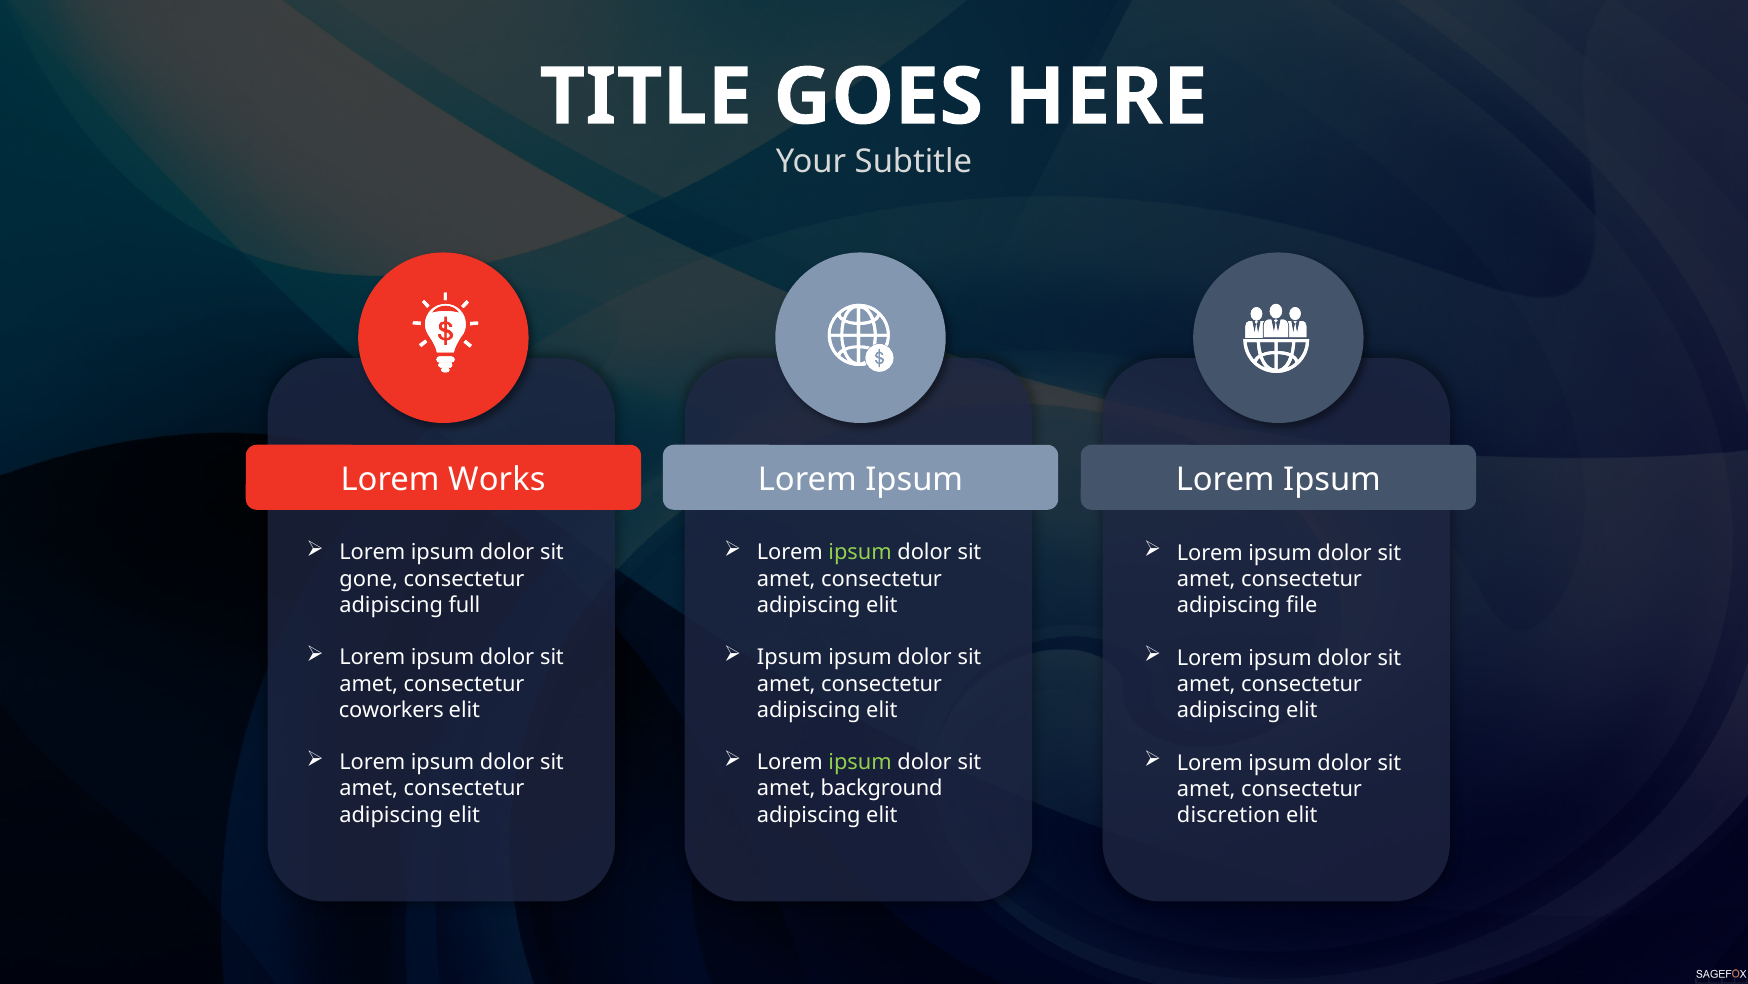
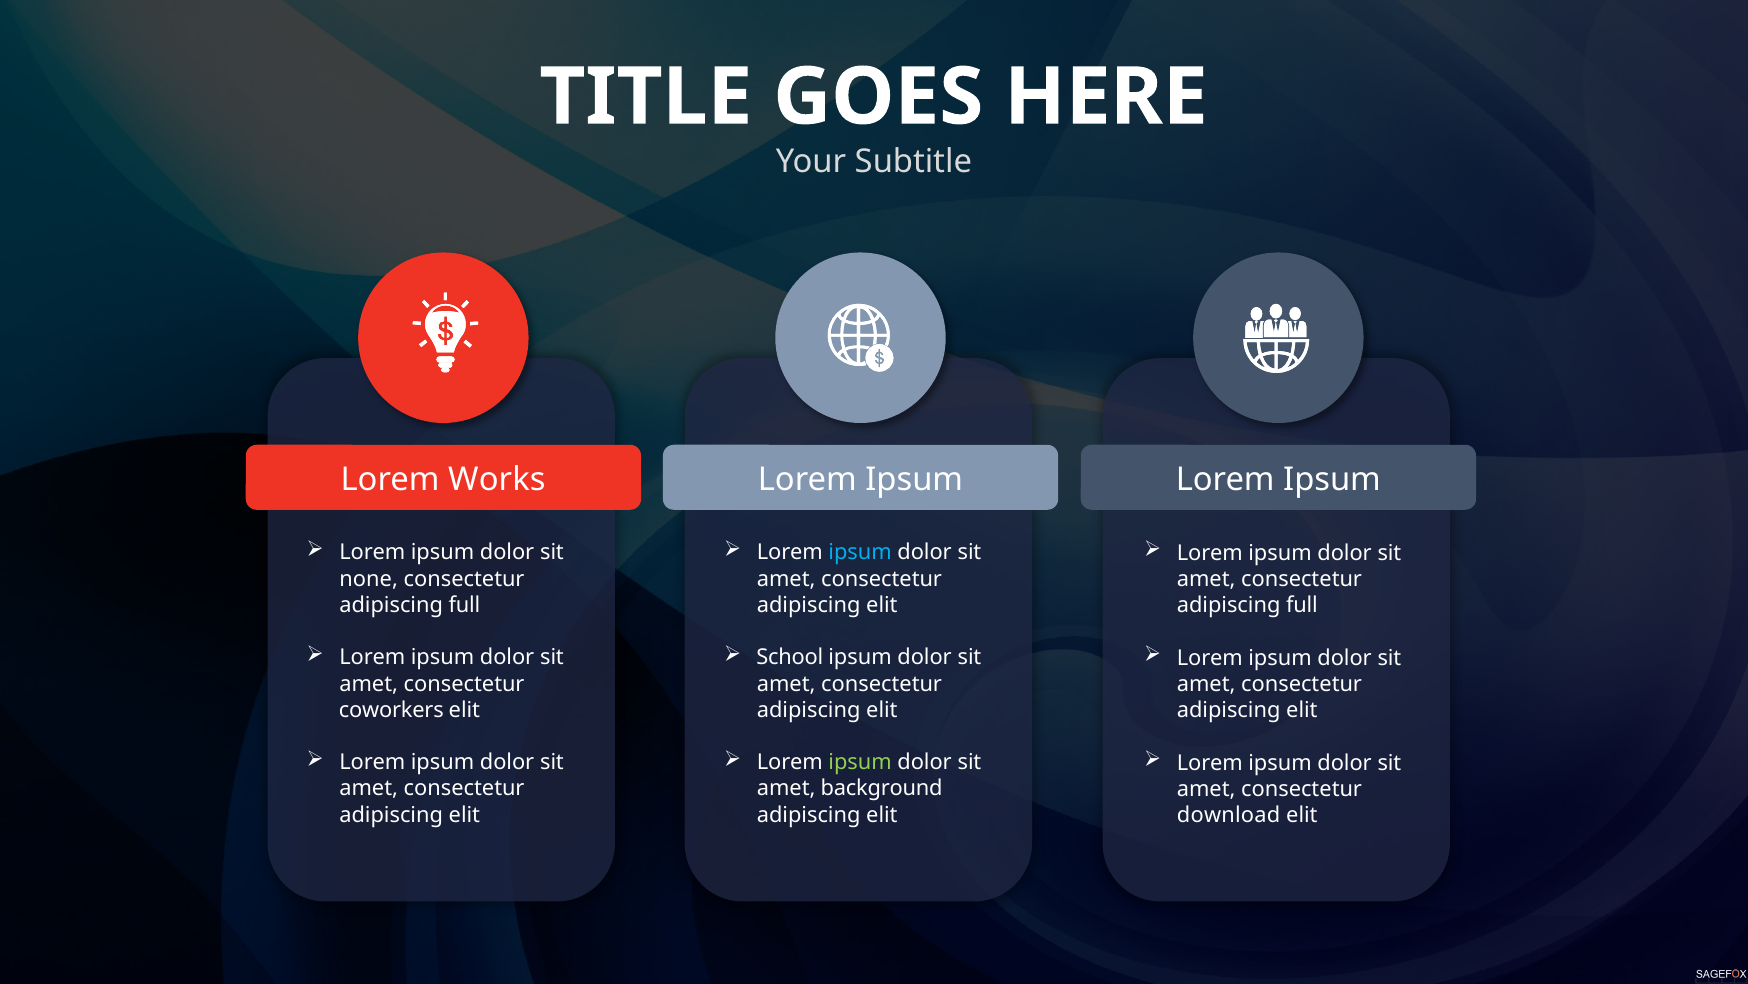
ipsum at (860, 552) colour: light green -> light blue
gone: gone -> none
file at (1302, 605): file -> full
Ipsum at (790, 657): Ipsum -> School
discretion: discretion -> download
